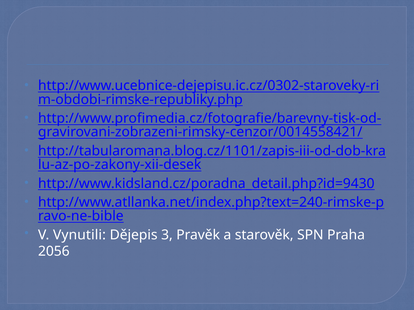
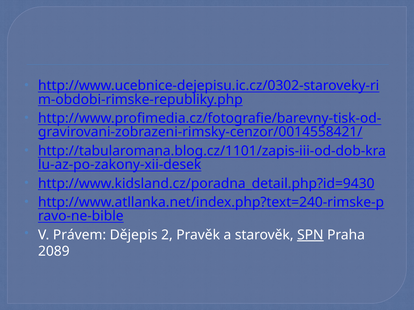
Vynutili: Vynutili -> Právem
3: 3 -> 2
SPN underline: none -> present
2056: 2056 -> 2089
